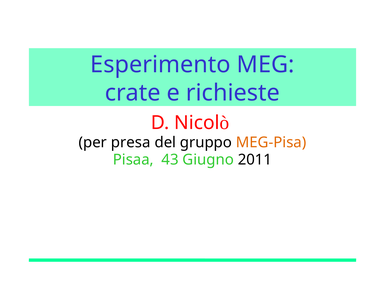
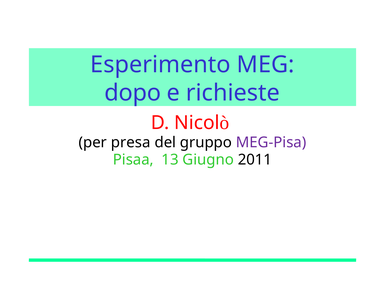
crate: crate -> dopo
MEG-Pisa colour: orange -> purple
43: 43 -> 13
